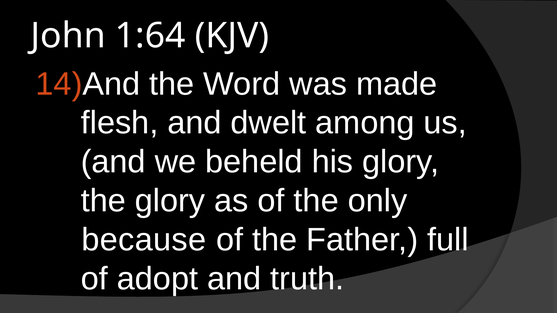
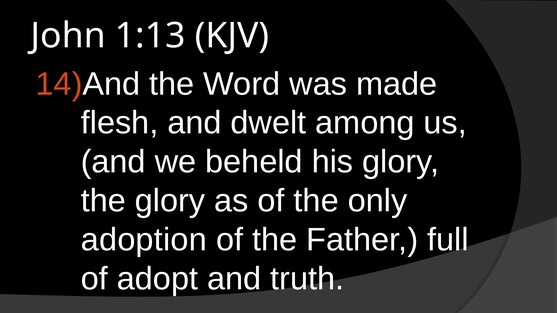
1:64: 1:64 -> 1:13
because: because -> adoption
